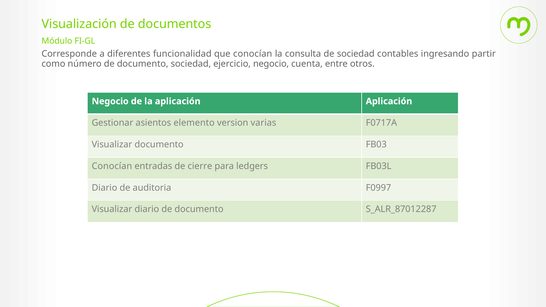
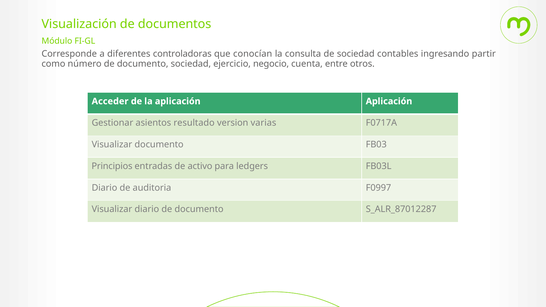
funcionalidad: funcionalidad -> controladoras
Negocio at (110, 101): Negocio -> Acceder
elemento: elemento -> resultado
Conocían at (112, 166): Conocían -> Principios
cierre: cierre -> activo
